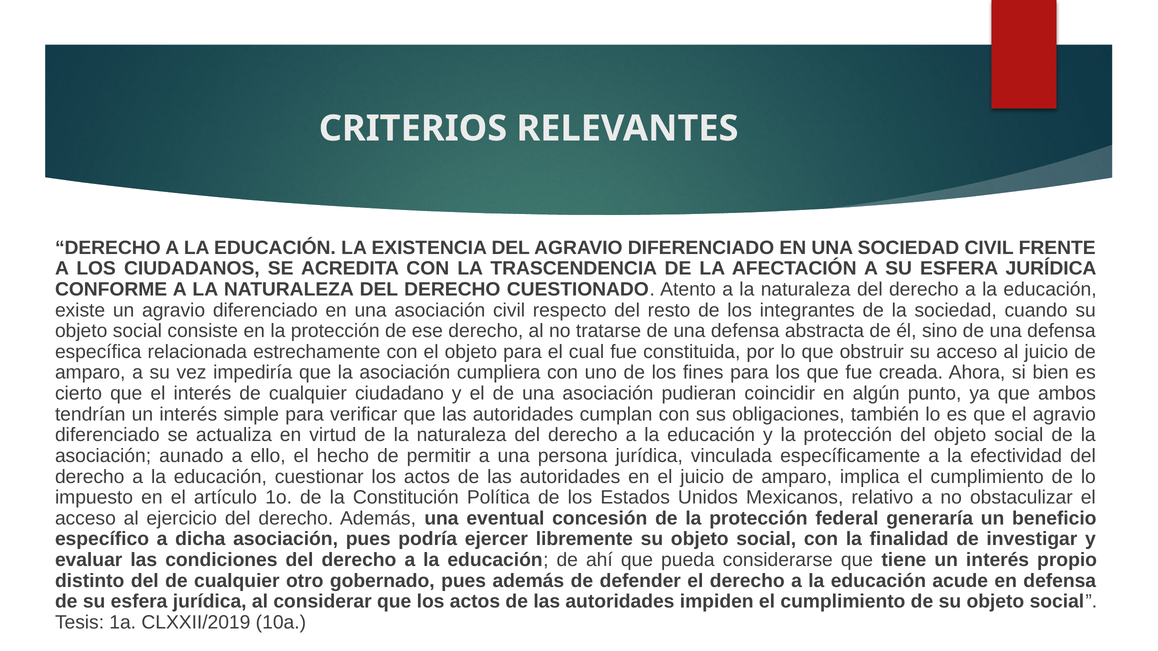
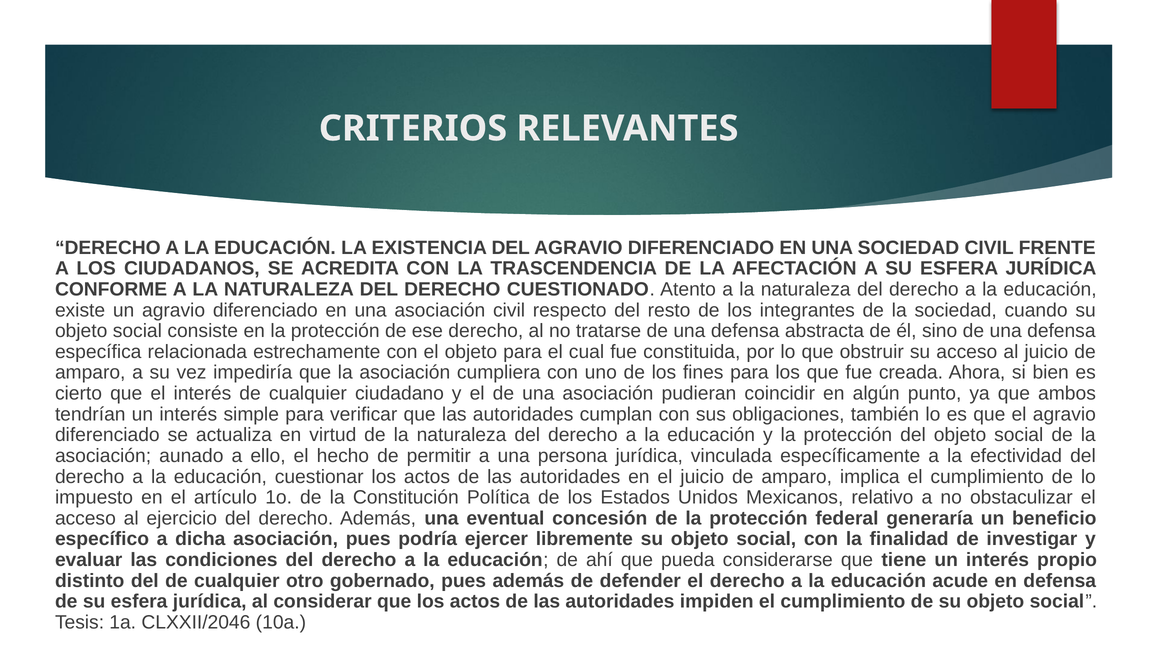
CLXXII/2019: CLXXII/2019 -> CLXXII/2046
